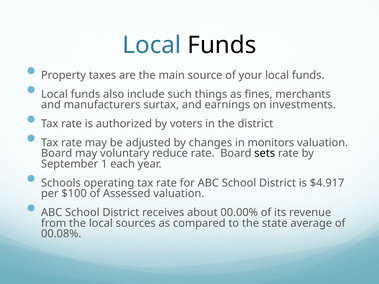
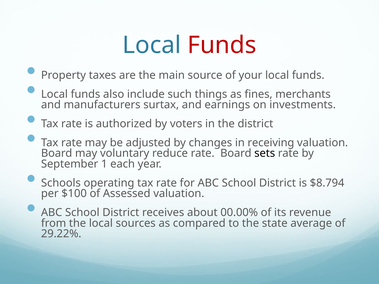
Funds at (222, 45) colour: black -> red
monitors: monitors -> receiving
$4.917: $4.917 -> $8.794
00.08%: 00.08% -> 29.22%
